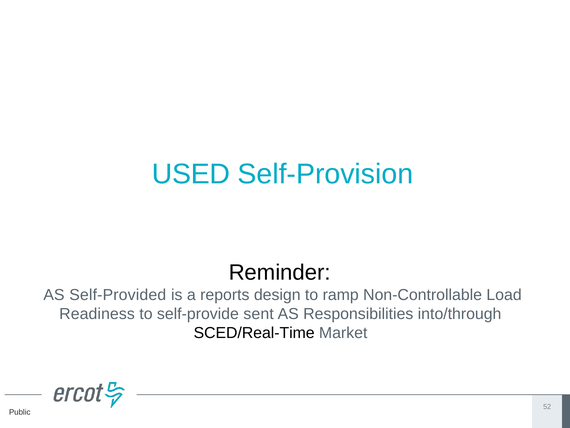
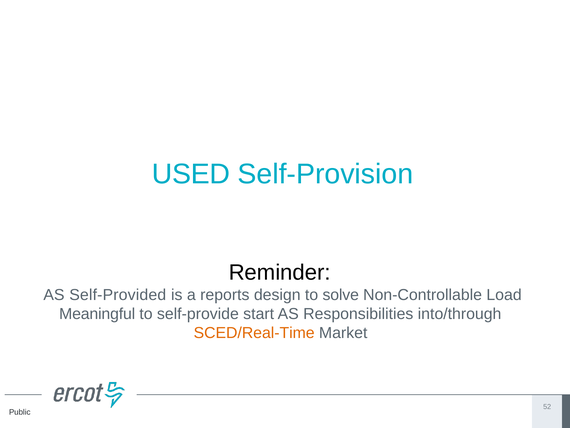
ramp: ramp -> solve
Readiness: Readiness -> Meaningful
sent: sent -> start
SCED/Real-Time colour: black -> orange
